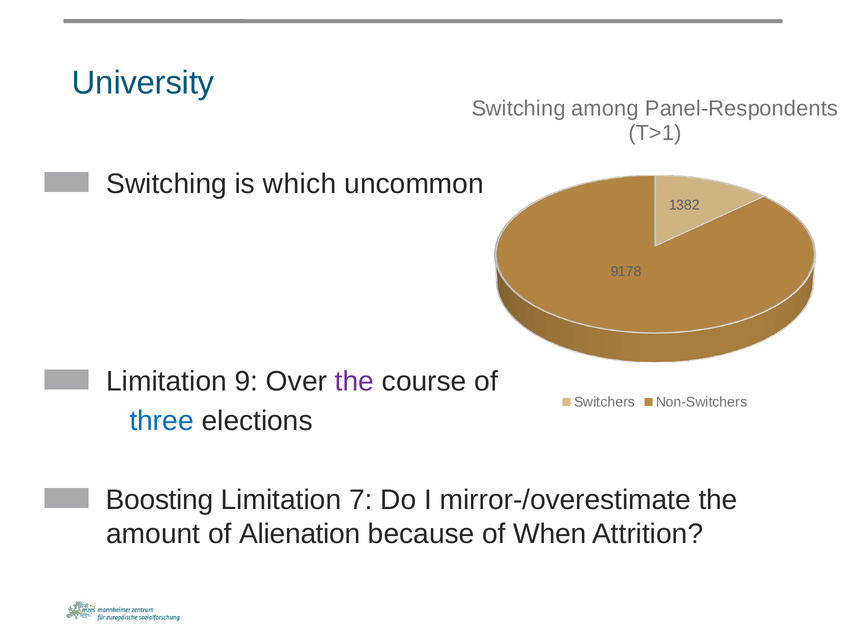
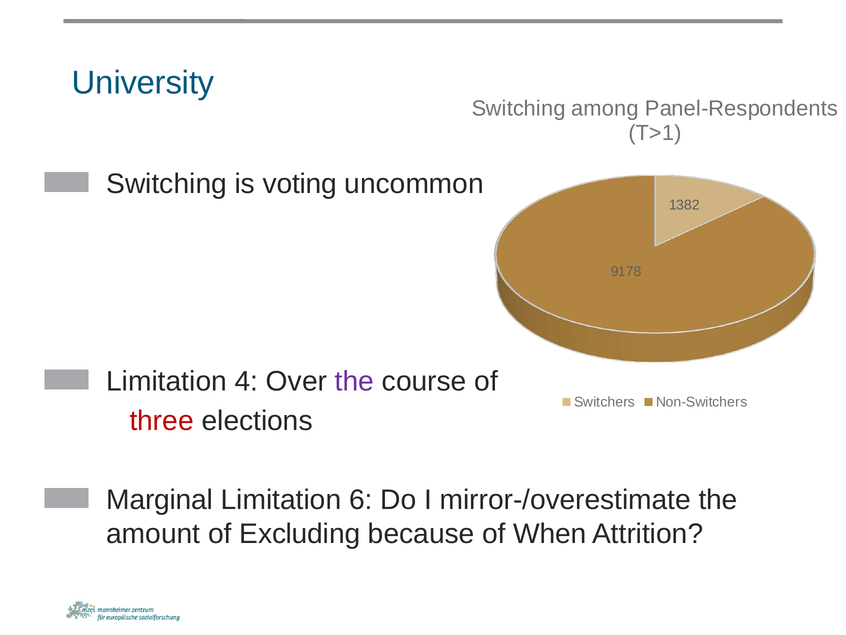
which: which -> voting
9: 9 -> 4
three colour: blue -> red
Boosting: Boosting -> Marginal
7: 7 -> 6
Alienation: Alienation -> Excluding
